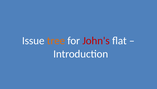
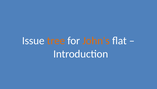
John's colour: red -> orange
